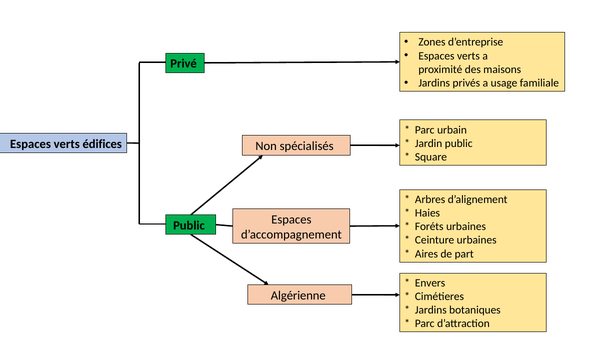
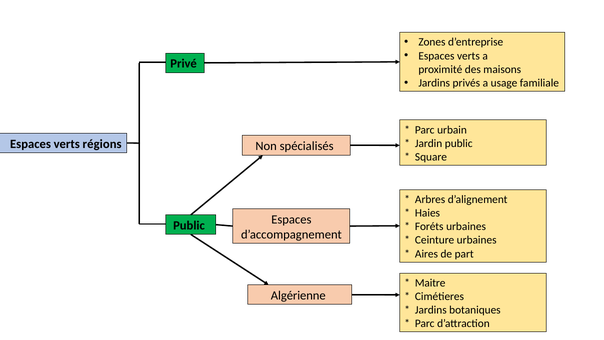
édifices: édifices -> régions
Envers: Envers -> Maitre
